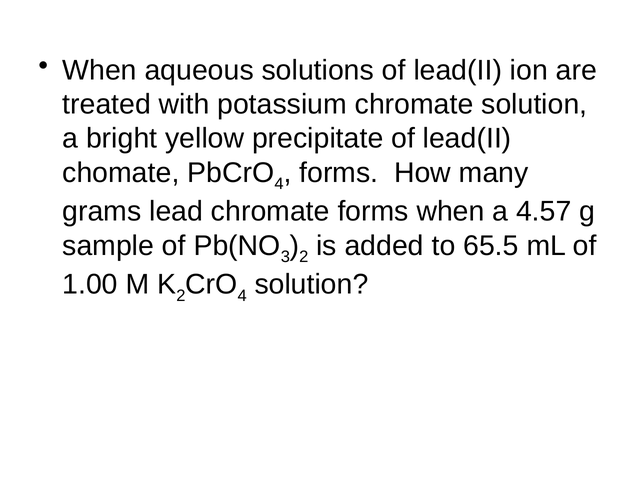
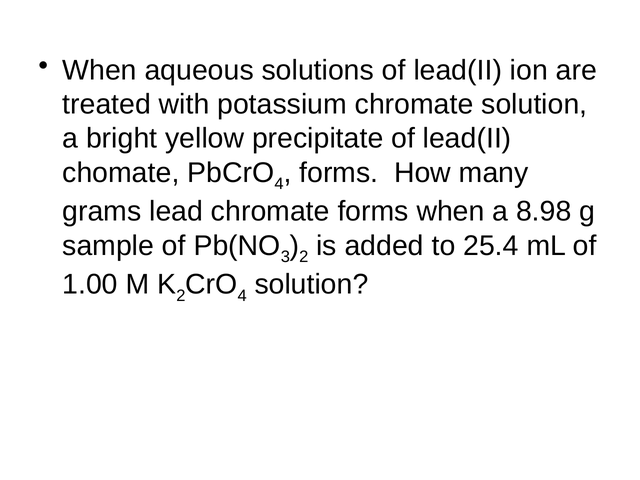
4.57: 4.57 -> 8.98
65.5: 65.5 -> 25.4
